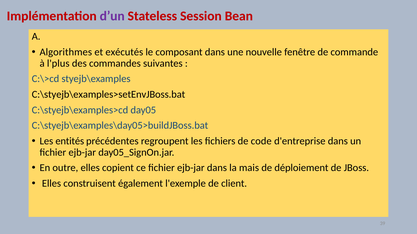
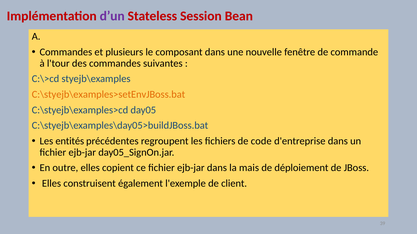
Algorithmes at (66, 52): Algorithmes -> Commandes
exécutés: exécutés -> plusieurs
l'plus: l'plus -> l'tour
C:\styejb\examples>setEnvJBoss.bat colour: black -> orange
